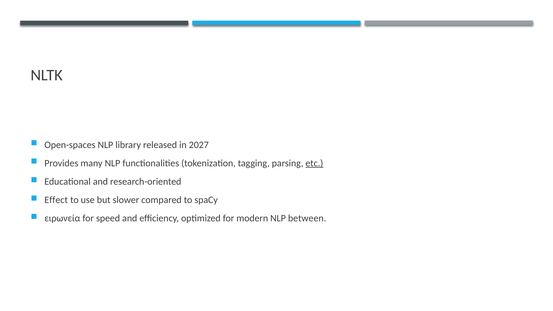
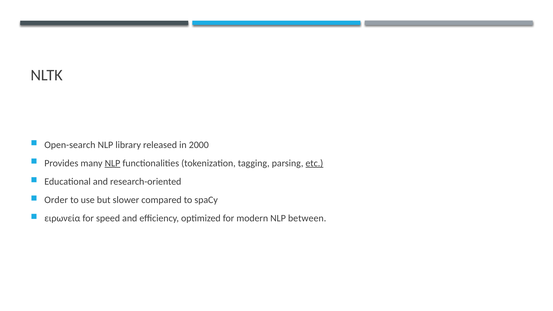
Open-spaces: Open-spaces -> Open-search
2027: 2027 -> 2000
NLP at (112, 163) underline: none -> present
Effect: Effect -> Order
